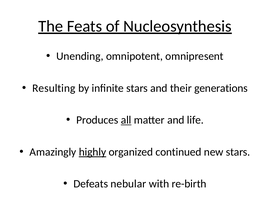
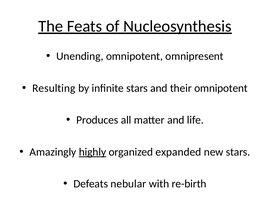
their generations: generations -> omnipotent
all underline: present -> none
continued: continued -> expanded
